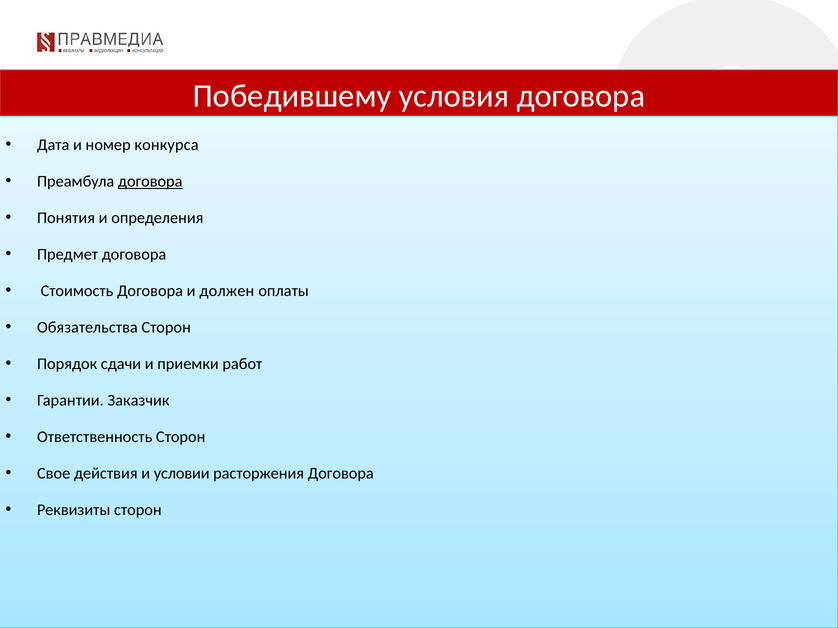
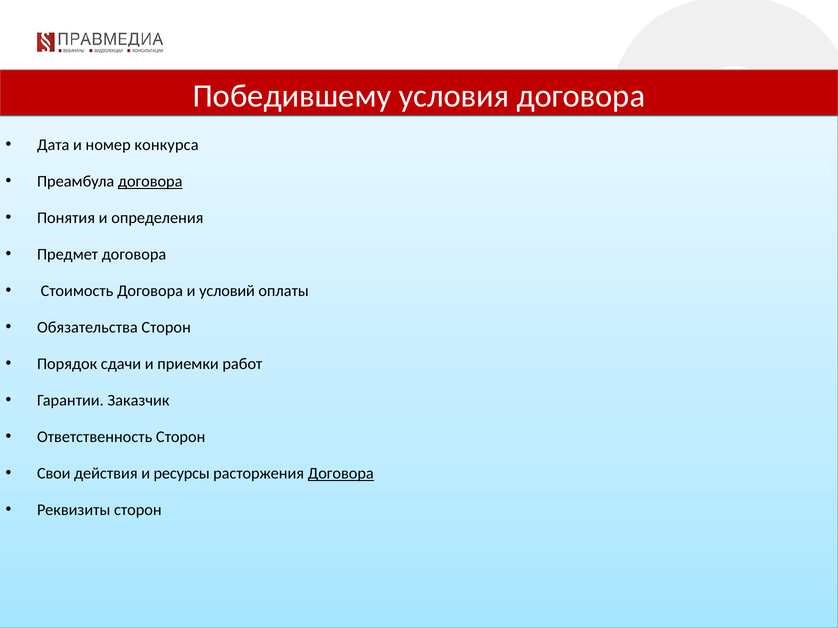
должен: должен -> условий
Свое: Свое -> Свои
условии: условии -> ресурсы
Договора at (341, 474) underline: none -> present
